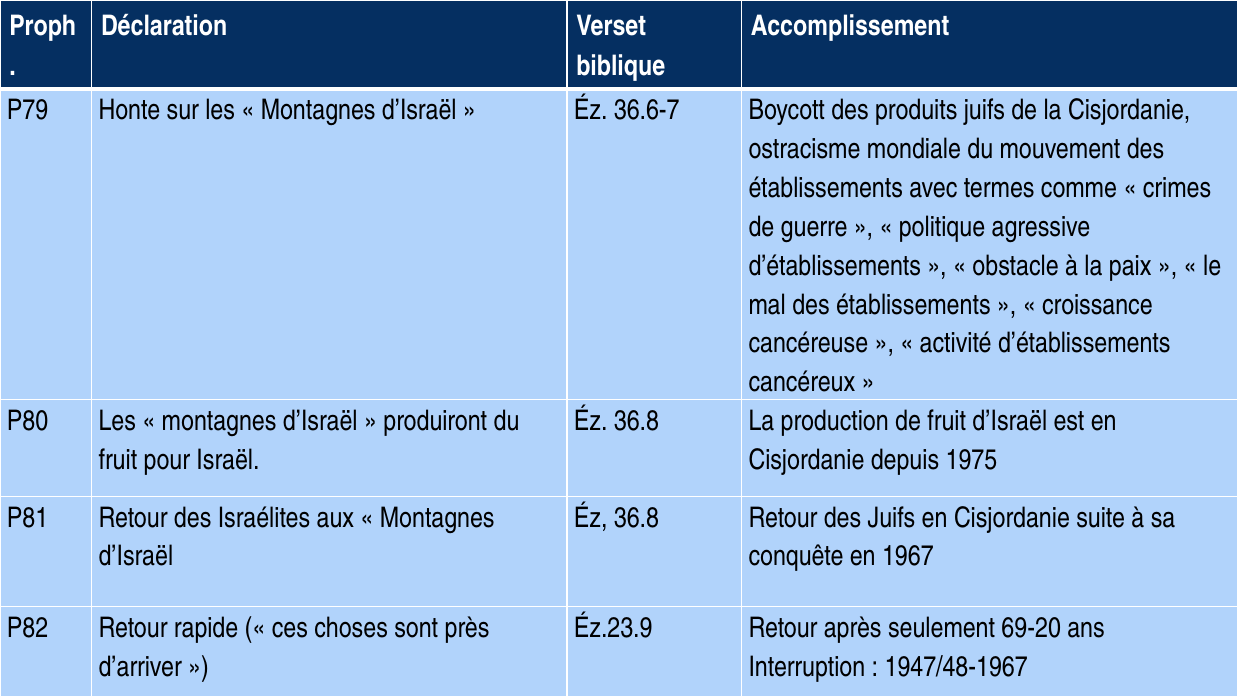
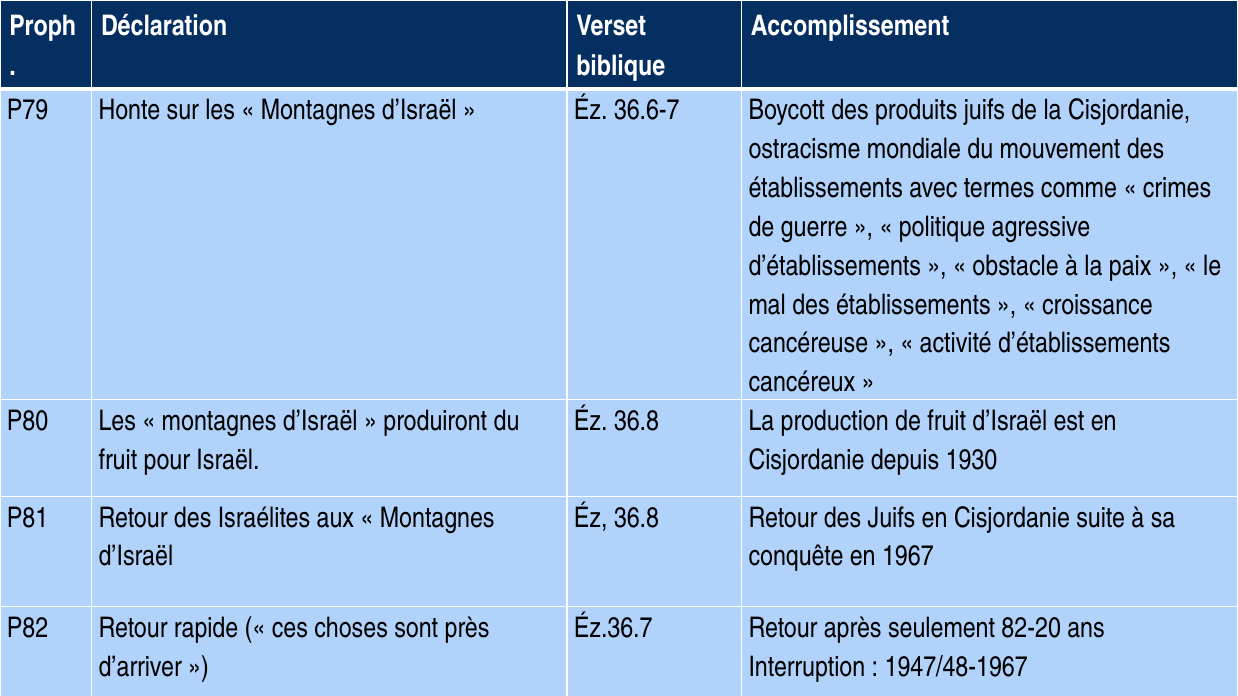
1975: 1975 -> 1930
Éz.23.9: Éz.23.9 -> Éz.36.7
69-20: 69-20 -> 82-20
